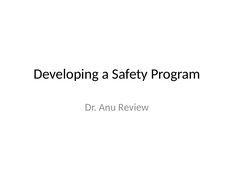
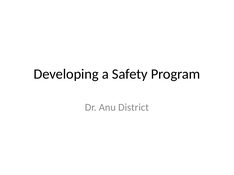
Review: Review -> District
